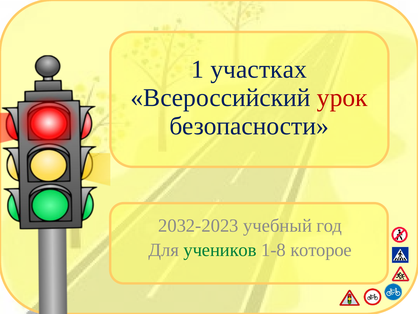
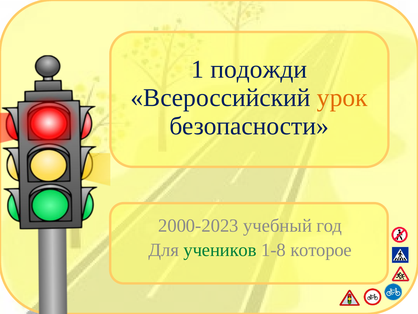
участках: участках -> подожди
урок colour: red -> orange
2032-2023: 2032-2023 -> 2000-2023
